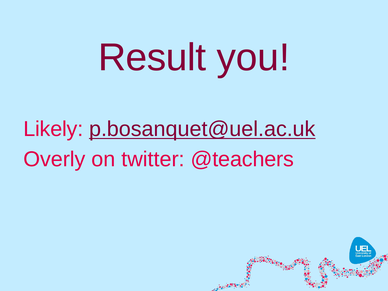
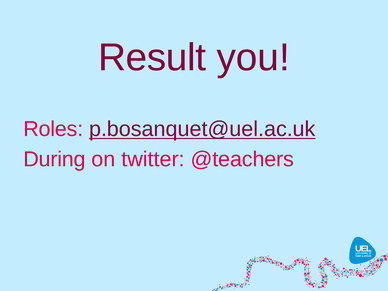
Likely: Likely -> Roles
Overly: Overly -> During
